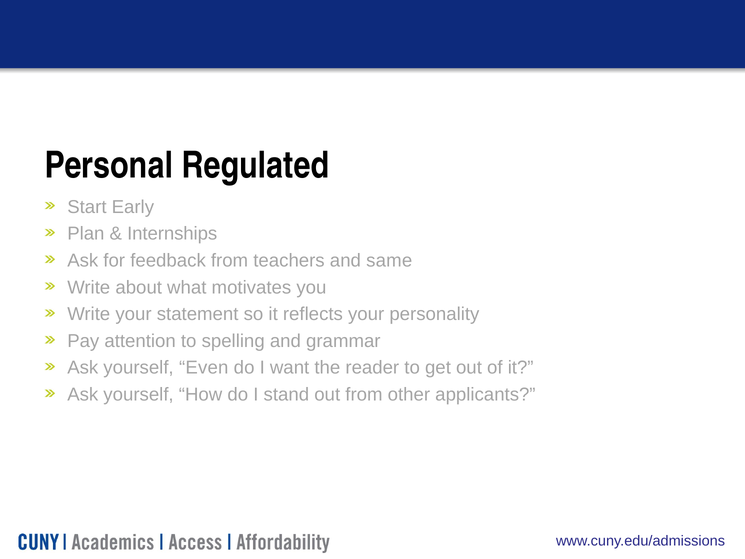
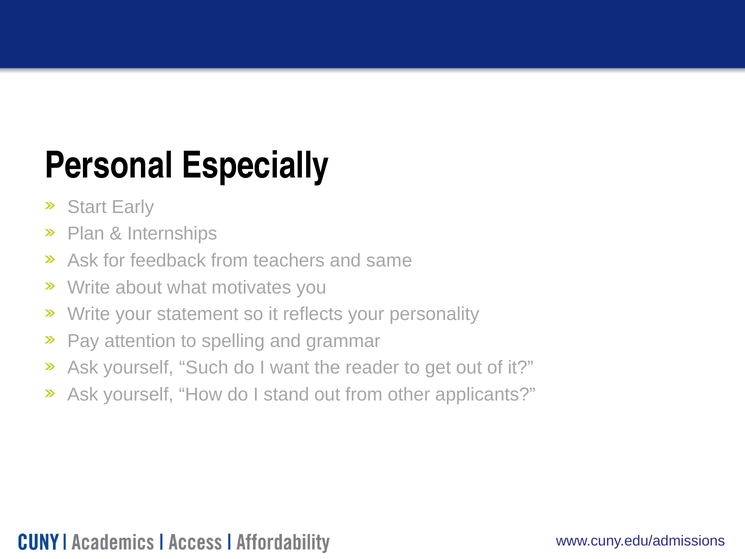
Regulated: Regulated -> Especially
Even: Even -> Such
